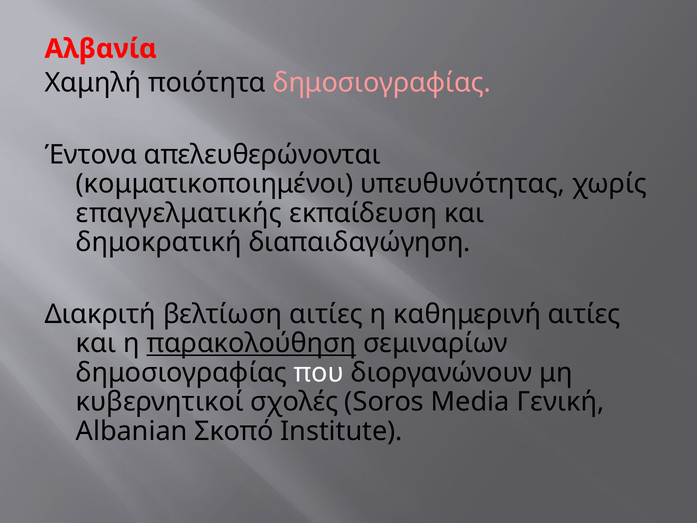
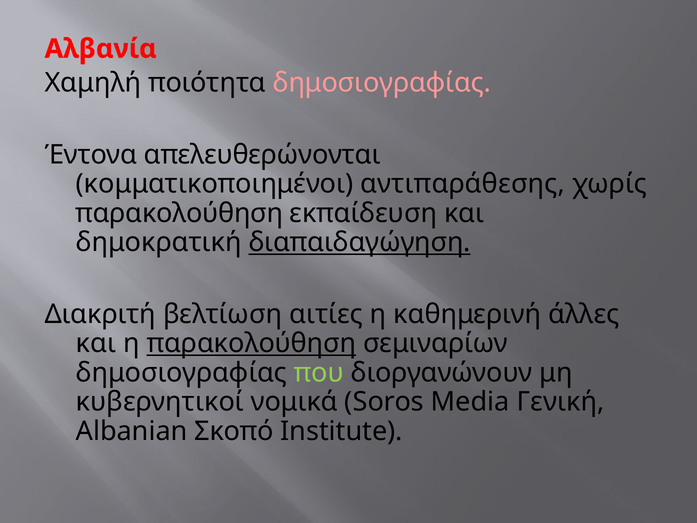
υπευθυνότητας: υπευθυνότητας -> αντιπαράθεσης
επαγγελματικής at (179, 213): επαγγελματικής -> παρακολούθηση
διαπαιδαγώγηση underline: none -> present
καθημερινή αιτίες: αιτίες -> άλλες
που colour: white -> light green
σχολές: σχολές -> νομικά
